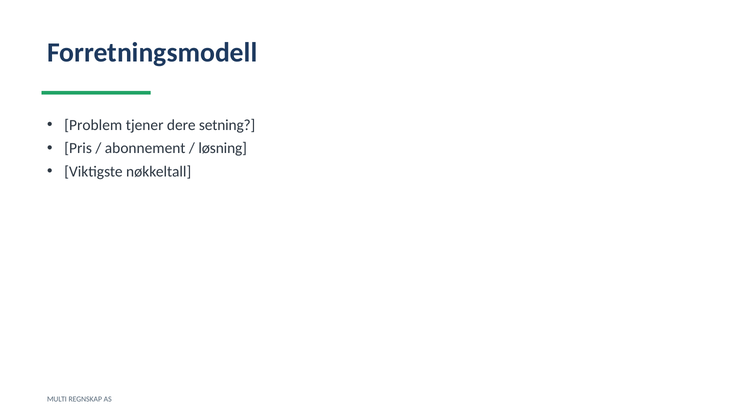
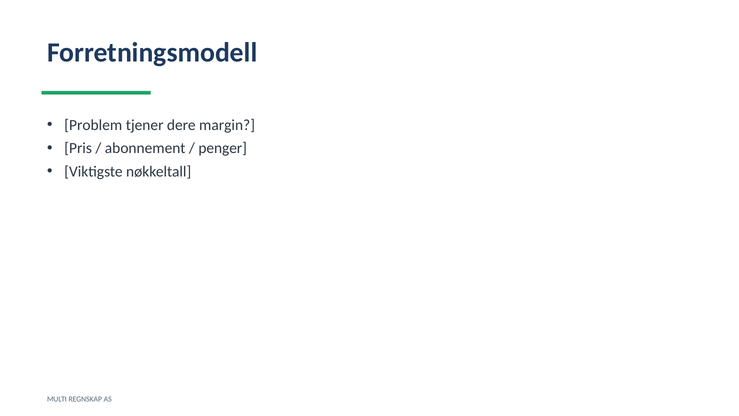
setning: setning -> margin
løsning: løsning -> penger
